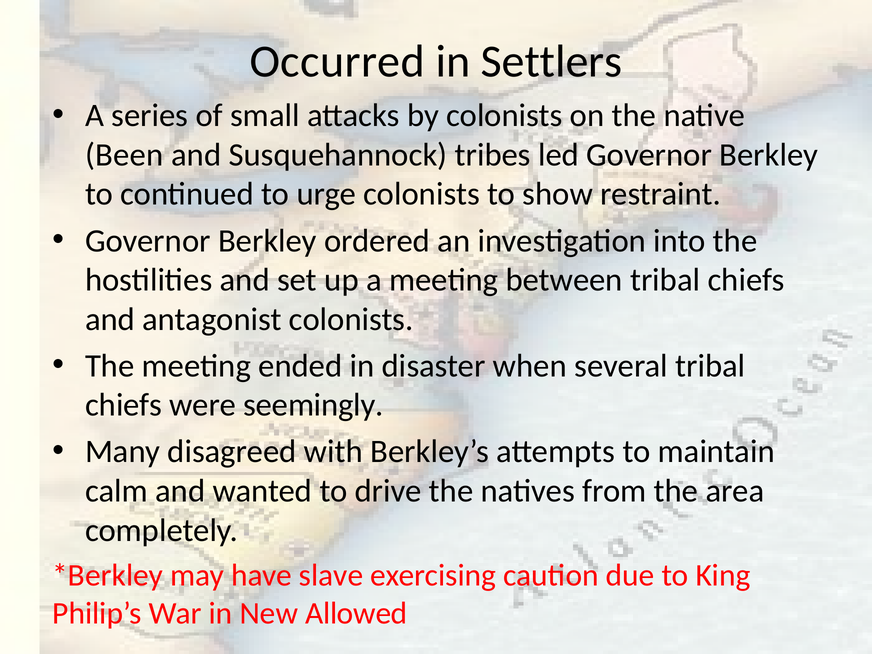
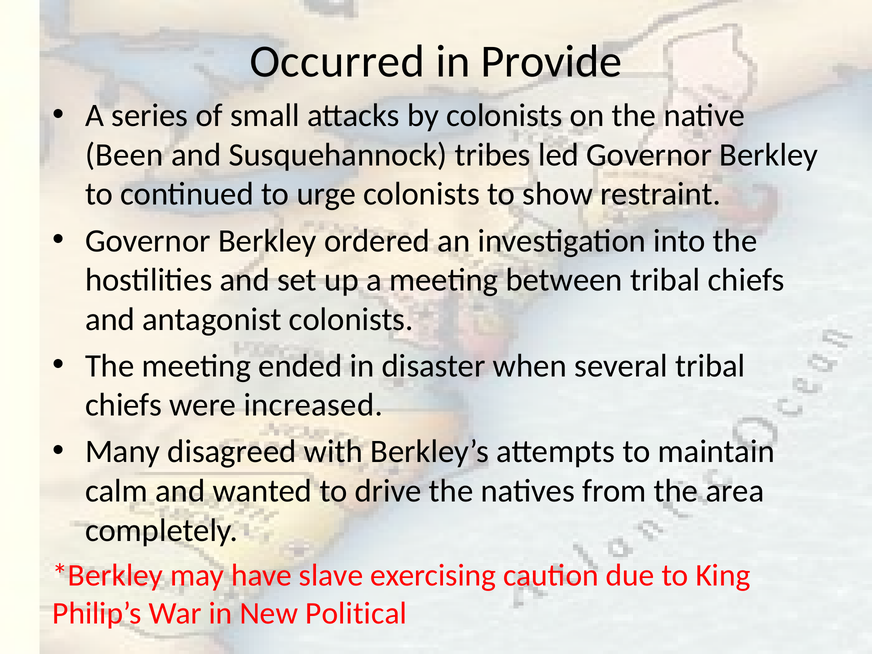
Settlers: Settlers -> Provide
seemingly: seemingly -> increased
Allowed: Allowed -> Political
